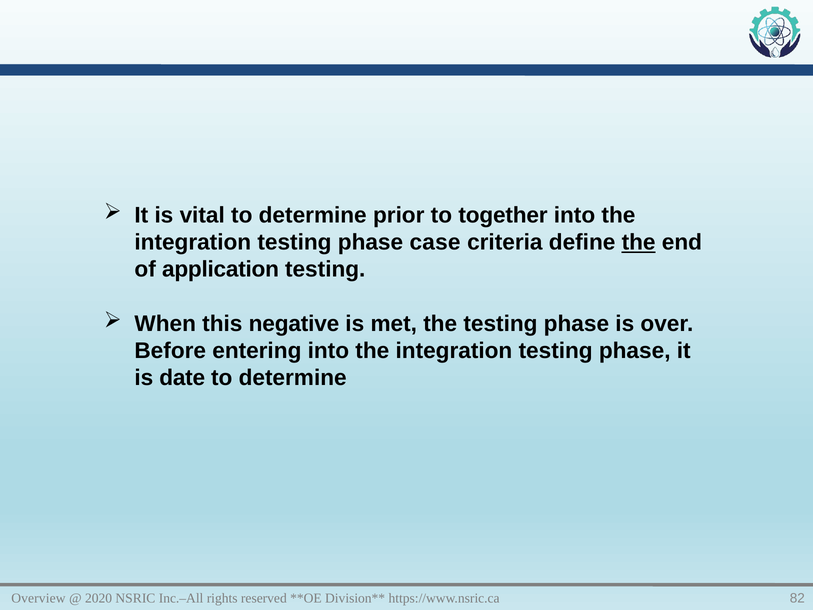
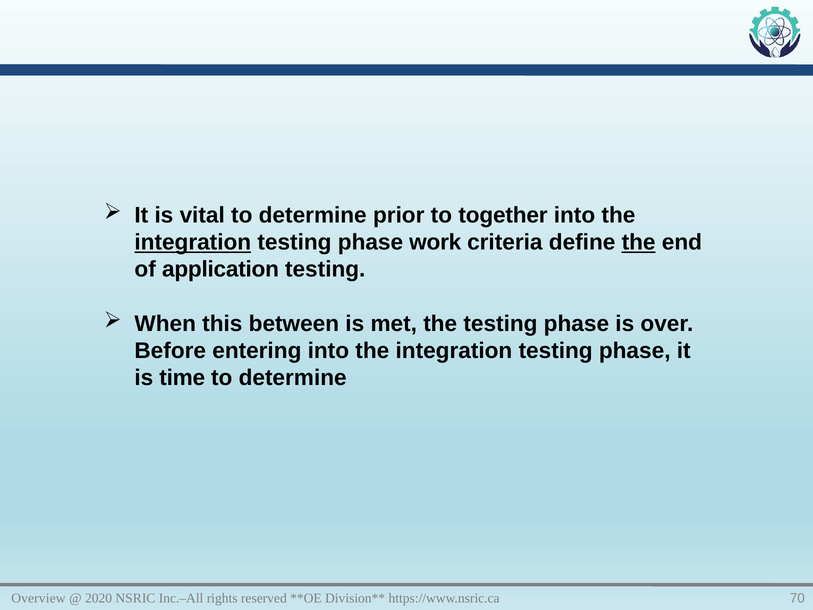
integration at (193, 242) underline: none -> present
case: case -> work
negative: negative -> between
date: date -> time
82: 82 -> 70
